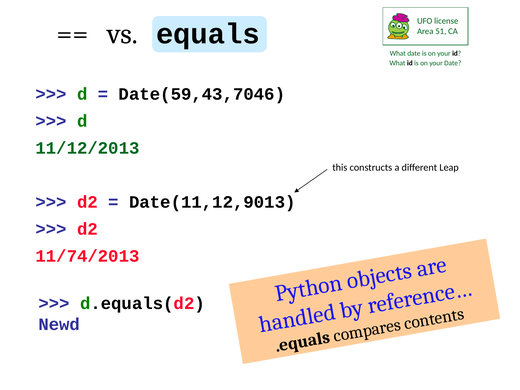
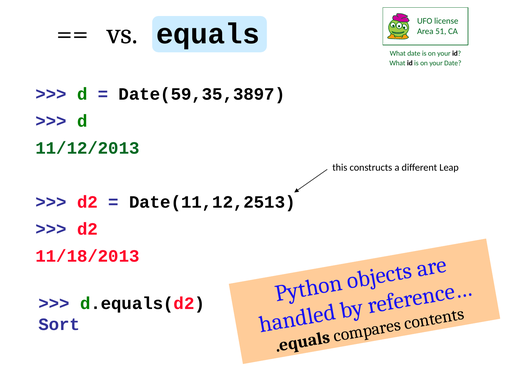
Date(59,43,7046: Date(59,43,7046 -> Date(59,35,3897
Date(11,12,9013: Date(11,12,9013 -> Date(11,12,2513
11/74/2013: 11/74/2013 -> 11/18/2013
Newd: Newd -> Sort
